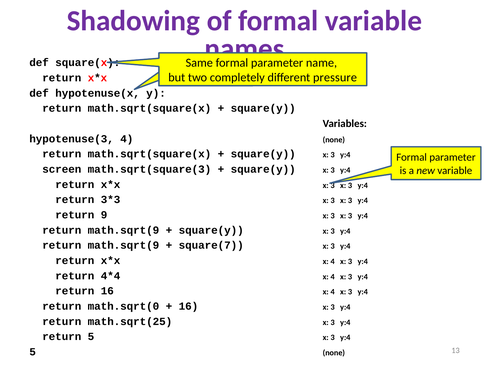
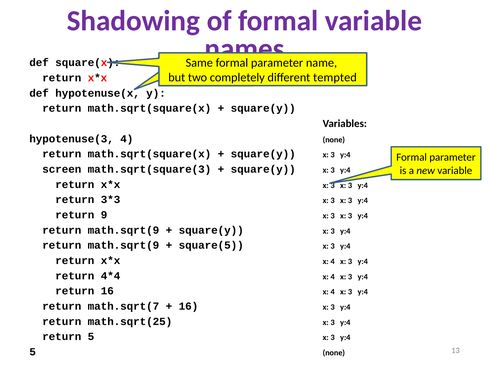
pressure: pressure -> tempted
square(7: square(7 -> square(5
math.sqrt(0: math.sqrt(0 -> math.sqrt(7
